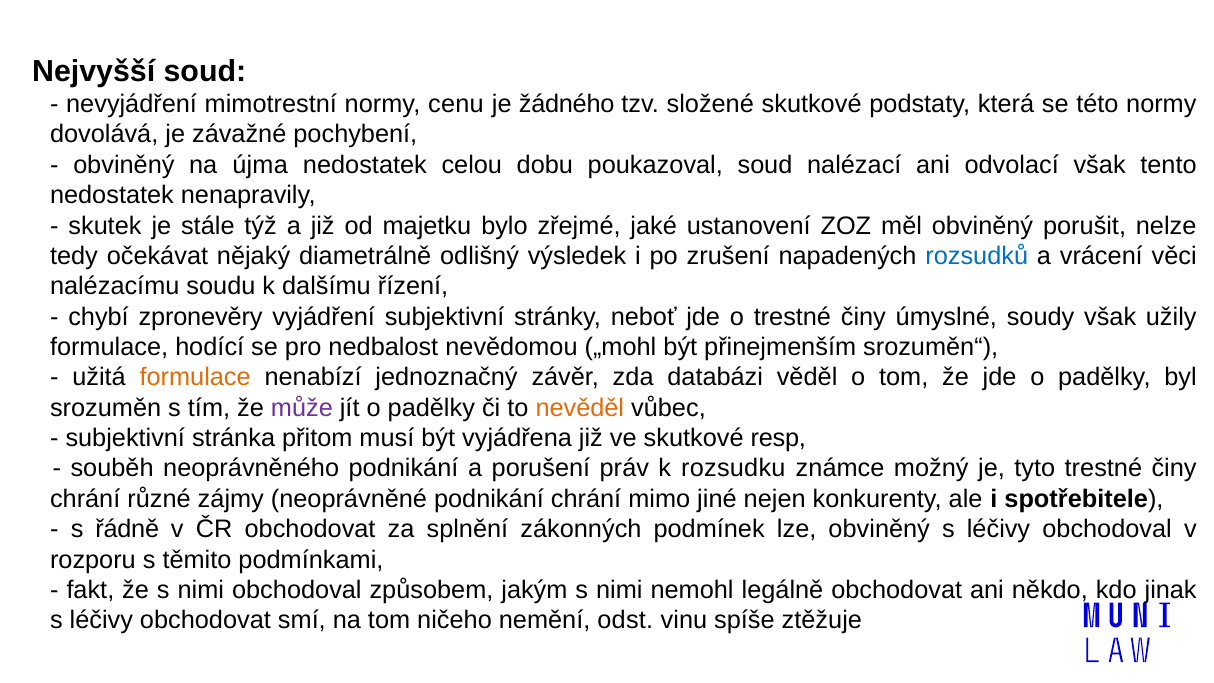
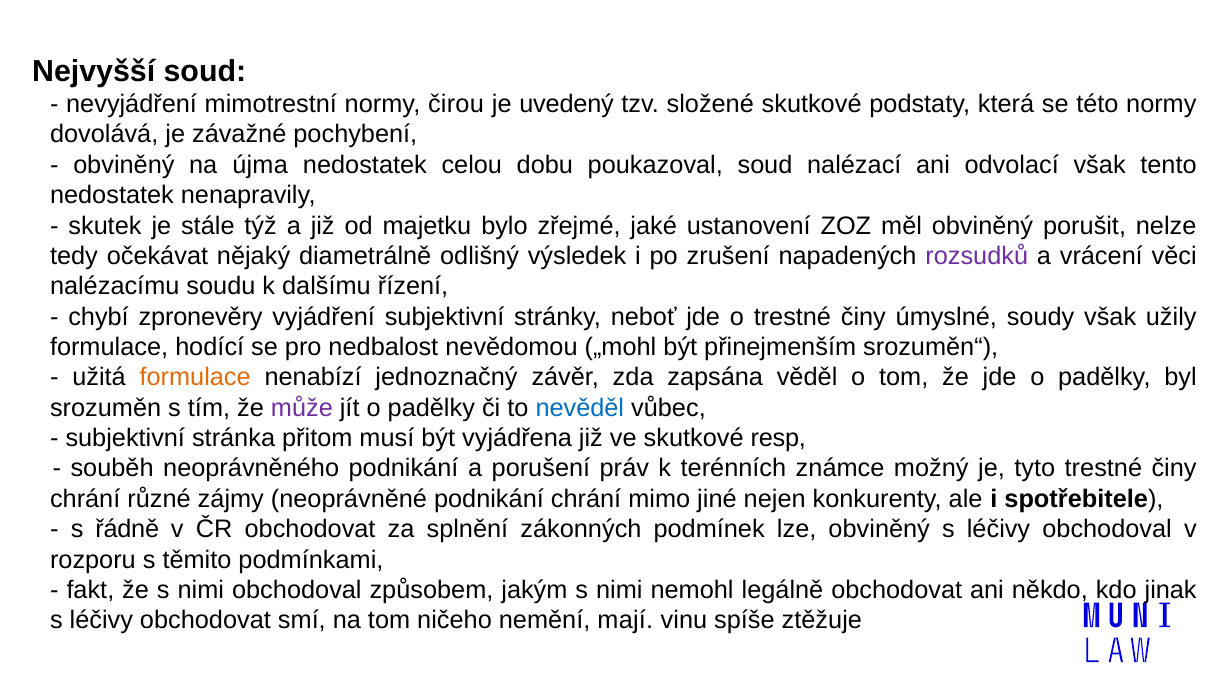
cenu: cenu -> čirou
žádného: žádného -> uvedený
rozsudků colour: blue -> purple
databázi: databázi -> zapsána
nevěděl colour: orange -> blue
rozsudku: rozsudku -> terénních
odst: odst -> mají
